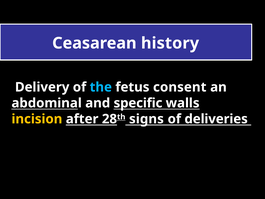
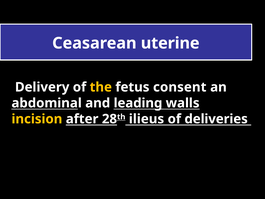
history: history -> uterine
the colour: light blue -> yellow
specific: specific -> leading
signs: signs -> ilieus
